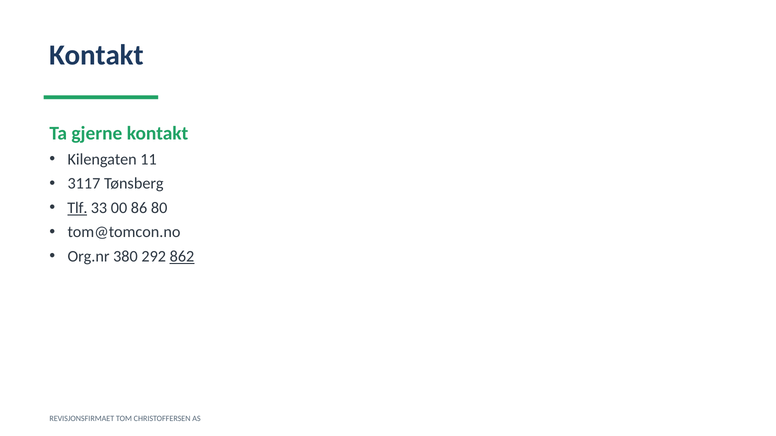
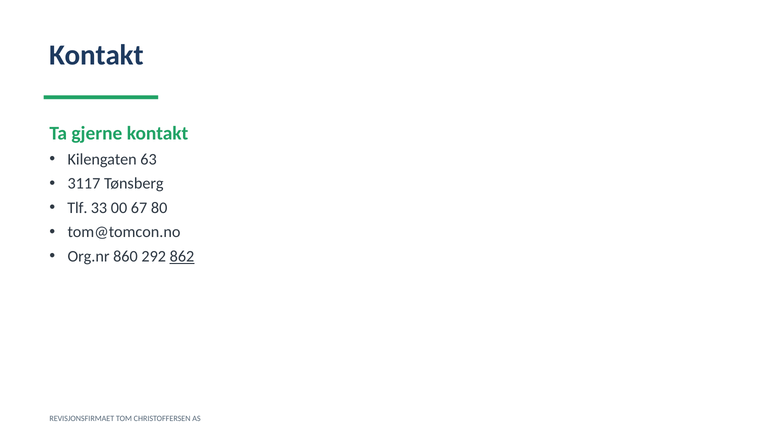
11: 11 -> 63
Tlf underline: present -> none
86: 86 -> 67
380: 380 -> 860
